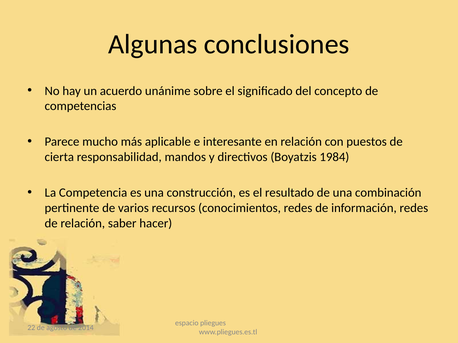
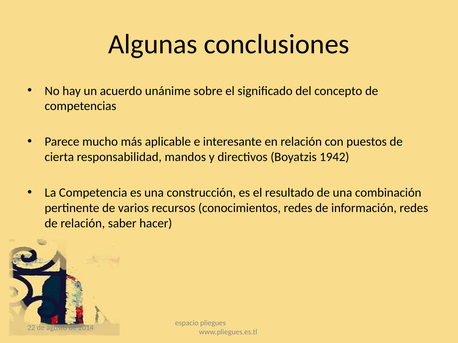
1984: 1984 -> 1942
